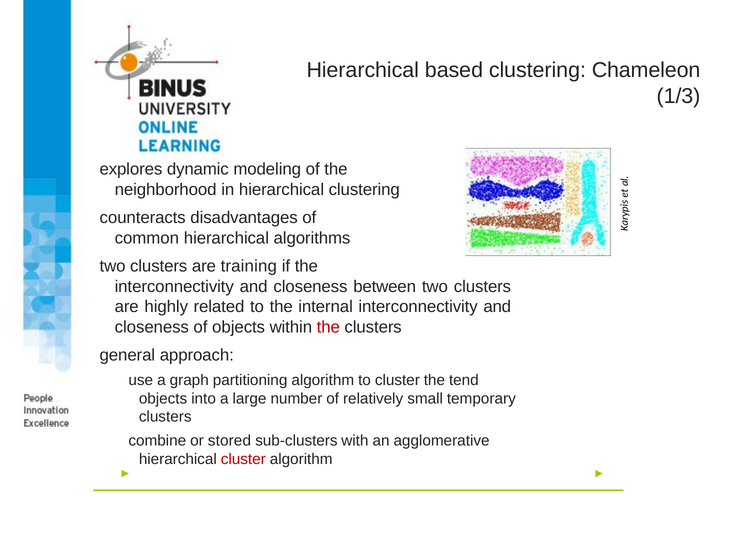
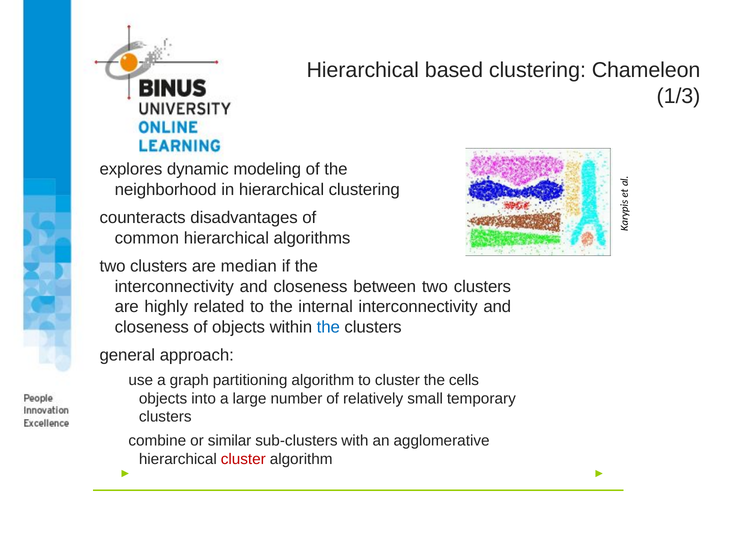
training: training -> median
the at (328, 327) colour: red -> blue
tend: tend -> cells
stored: stored -> similar
